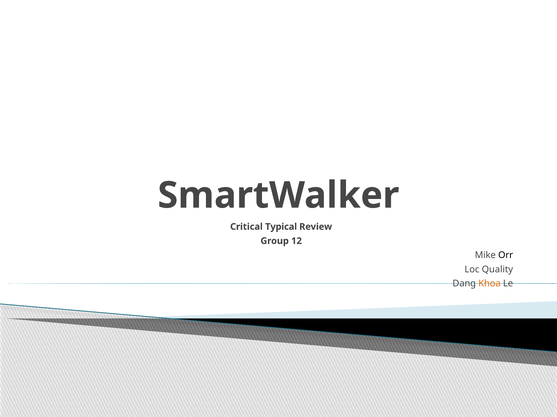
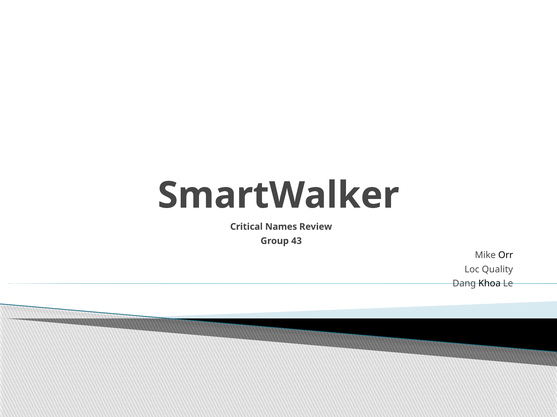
Typical: Typical -> Names
12: 12 -> 43
Khoa colour: orange -> black
